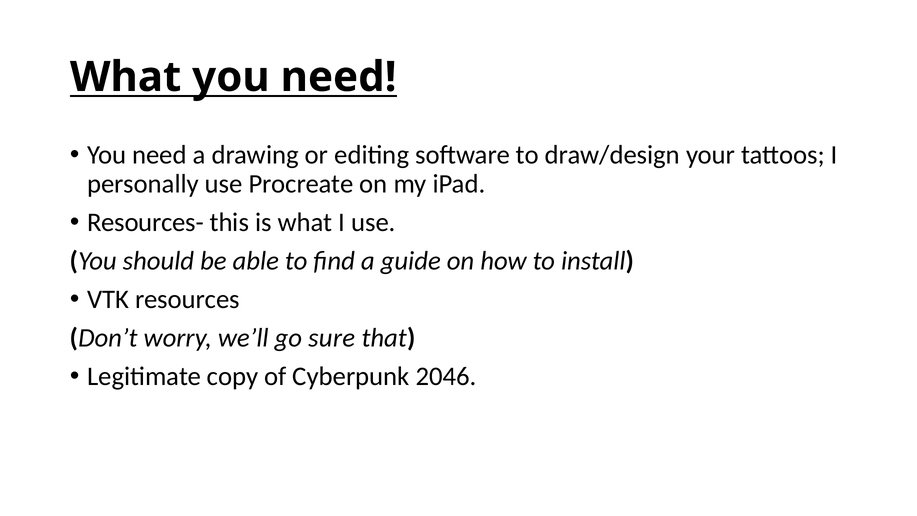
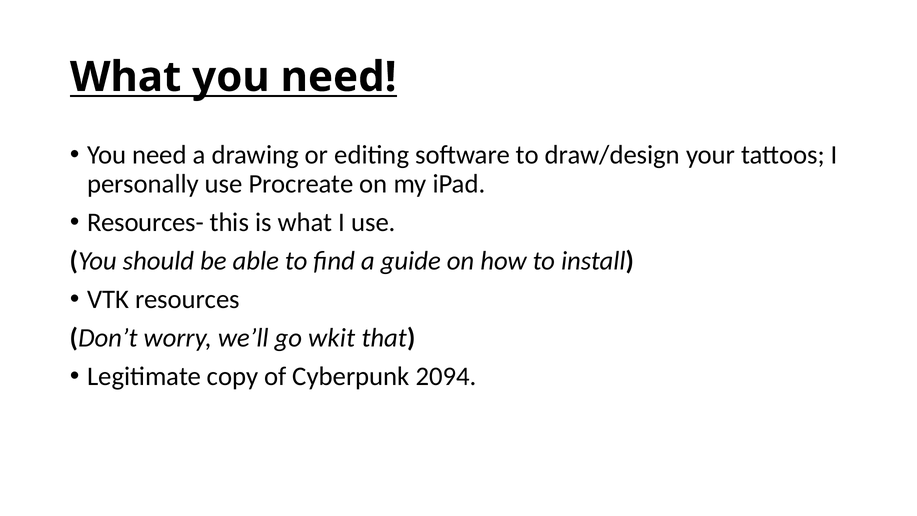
sure: sure -> wkit
2046: 2046 -> 2094
